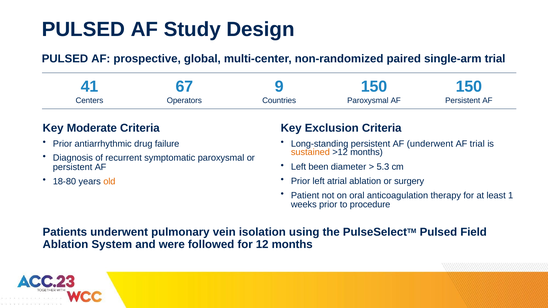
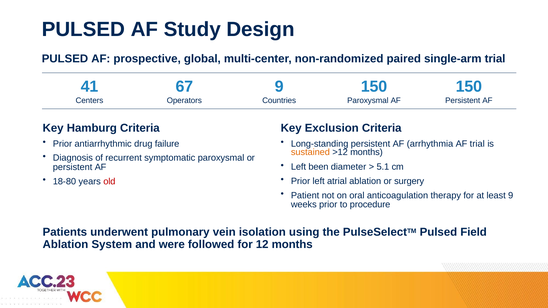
Moderate: Moderate -> Hamburg
AF underwent: underwent -> arrhythmia
5.3: 5.3 -> 5.1
old colour: orange -> red
least 1: 1 -> 9
